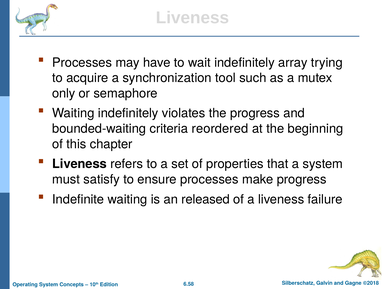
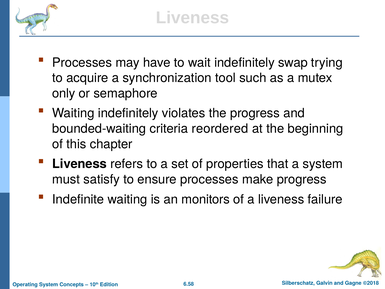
array: array -> swap
released: released -> monitors
